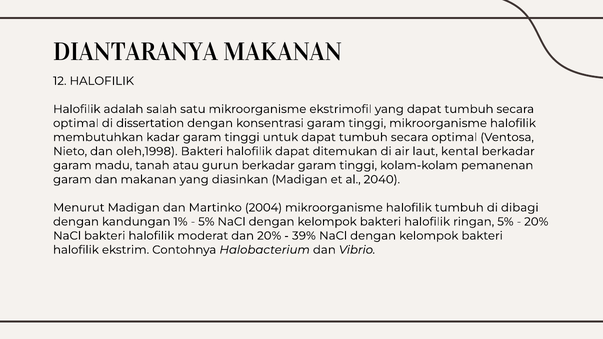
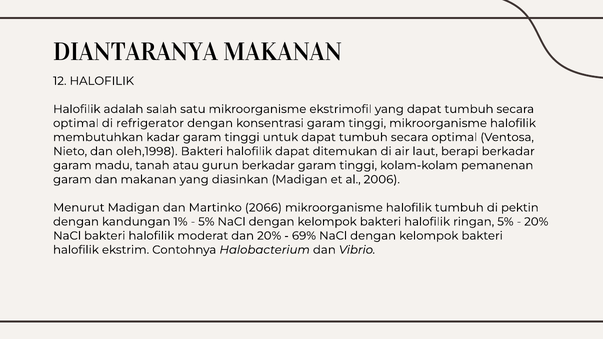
dissertation: dissertation -> refrigerator
kental: kental -> berapi
2040: 2040 -> 2006
2004: 2004 -> 2066
dibagi: dibagi -> pektin
39%: 39% -> 69%
